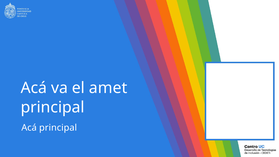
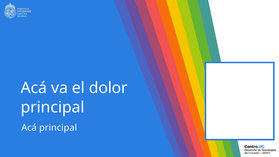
amet: amet -> dolor
